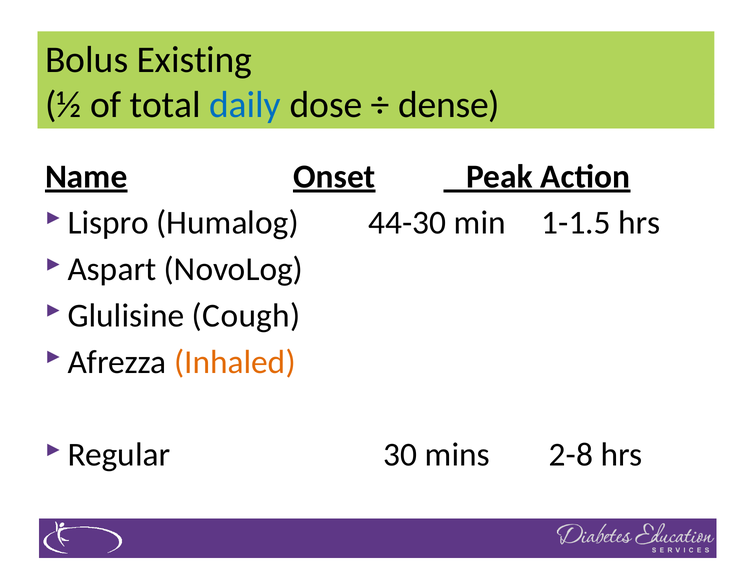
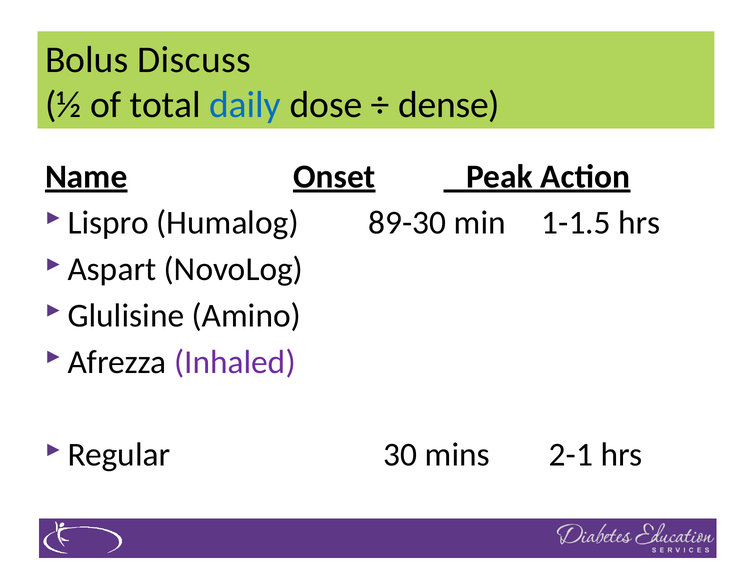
Existing: Existing -> Discuss
44-30: 44-30 -> 89-30
Cough: Cough -> Amino
Inhaled colour: orange -> purple
2-8: 2-8 -> 2-1
